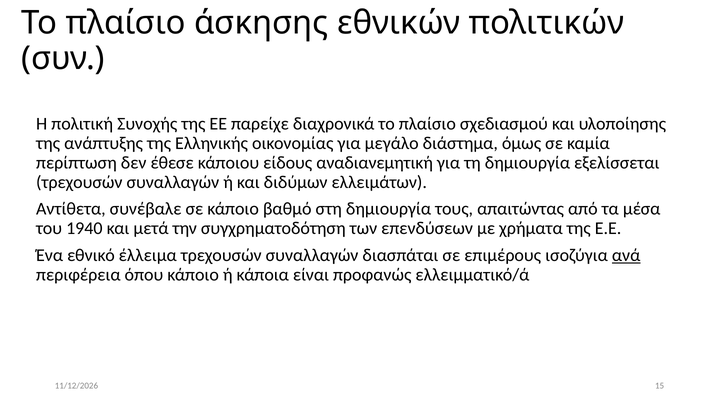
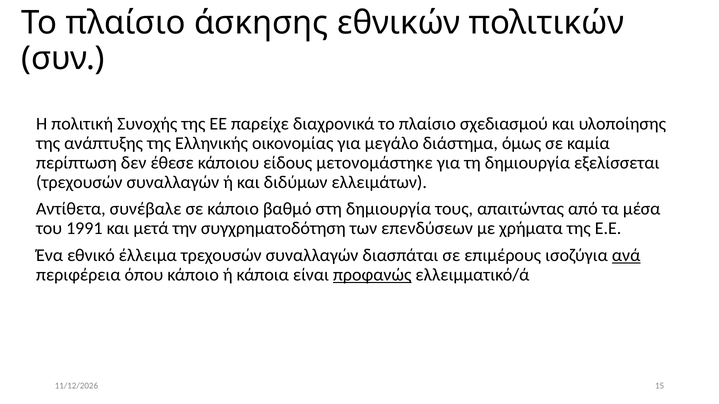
αναδιανεμητική: αναδιανεμητική -> μετονομάστηκε
1940: 1940 -> 1991
προφανώς underline: none -> present
